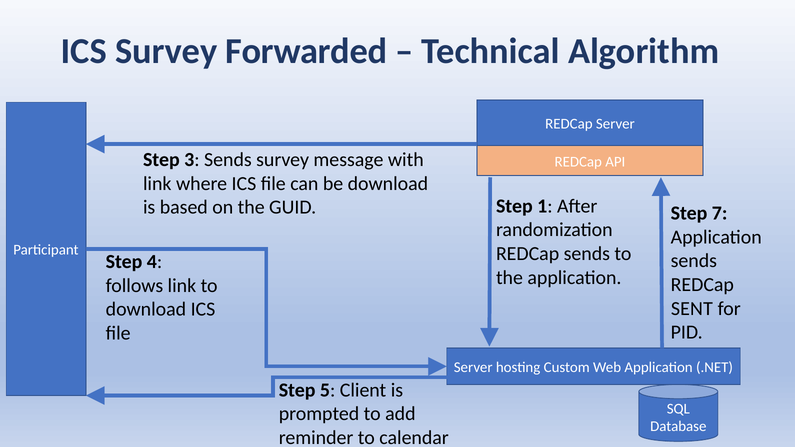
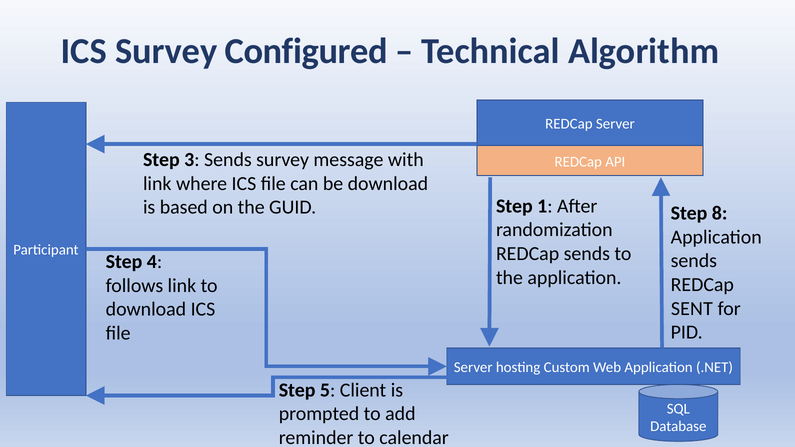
Forwarded: Forwarded -> Configured
7: 7 -> 8
